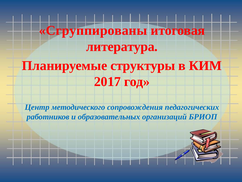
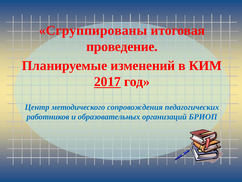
литература: литература -> проведение
структуры: структуры -> изменений
2017 underline: none -> present
